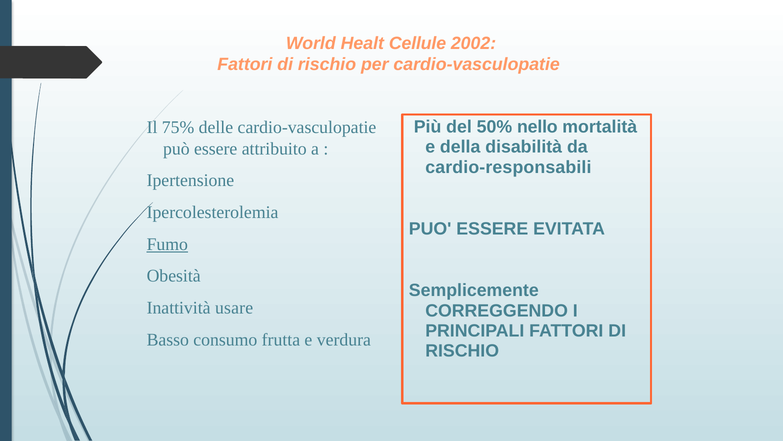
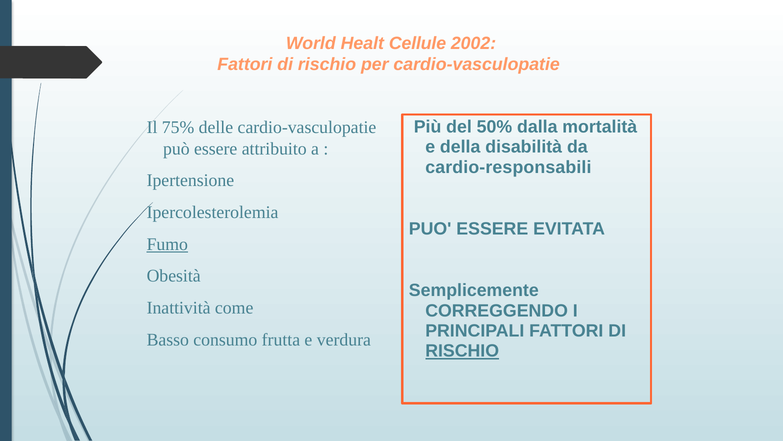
nello: nello -> dalla
usare: usare -> come
RISCHIO at (462, 351) underline: none -> present
